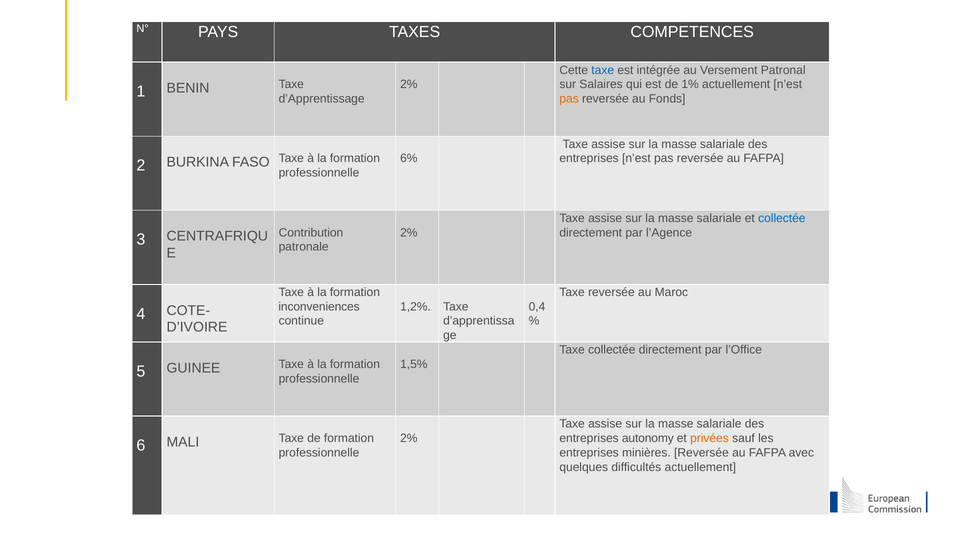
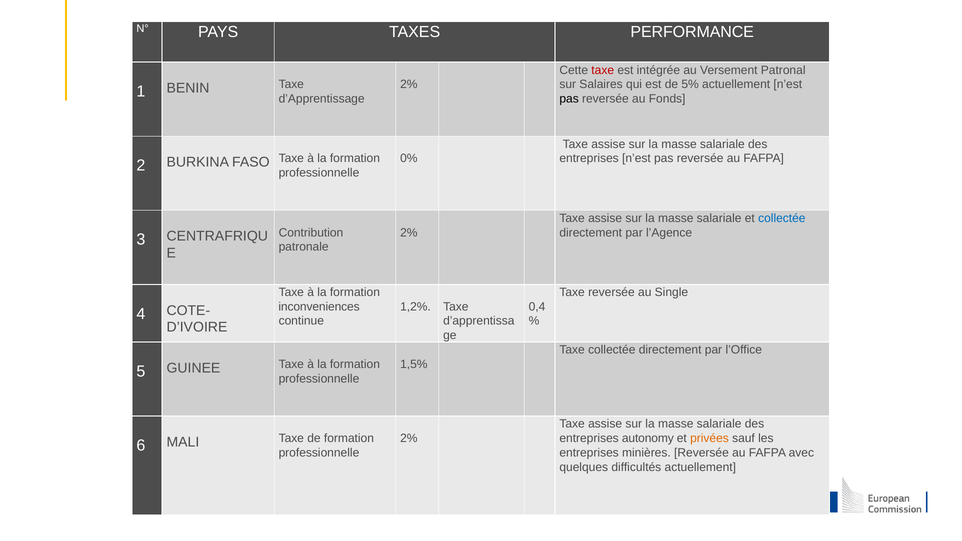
COMPETENCES: COMPETENCES -> PERFORMANCE
taxe at (603, 70) colour: blue -> red
1%: 1% -> 5%
pas at (569, 99) colour: orange -> black
6%: 6% -> 0%
Maroc: Maroc -> Single
